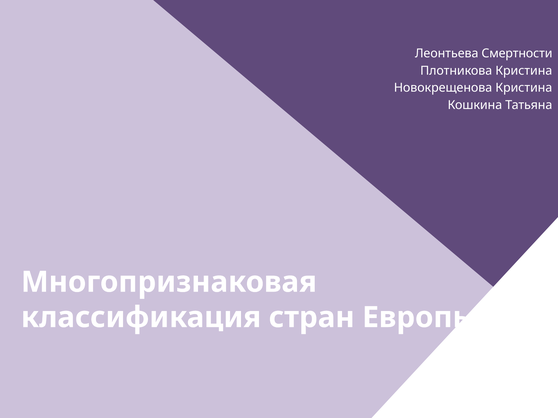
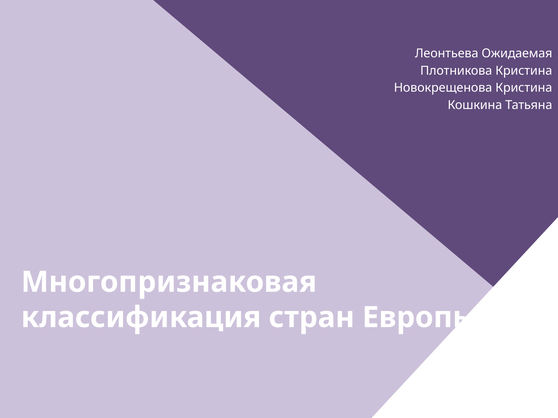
Смертности: Смертности -> Ожидаемая
